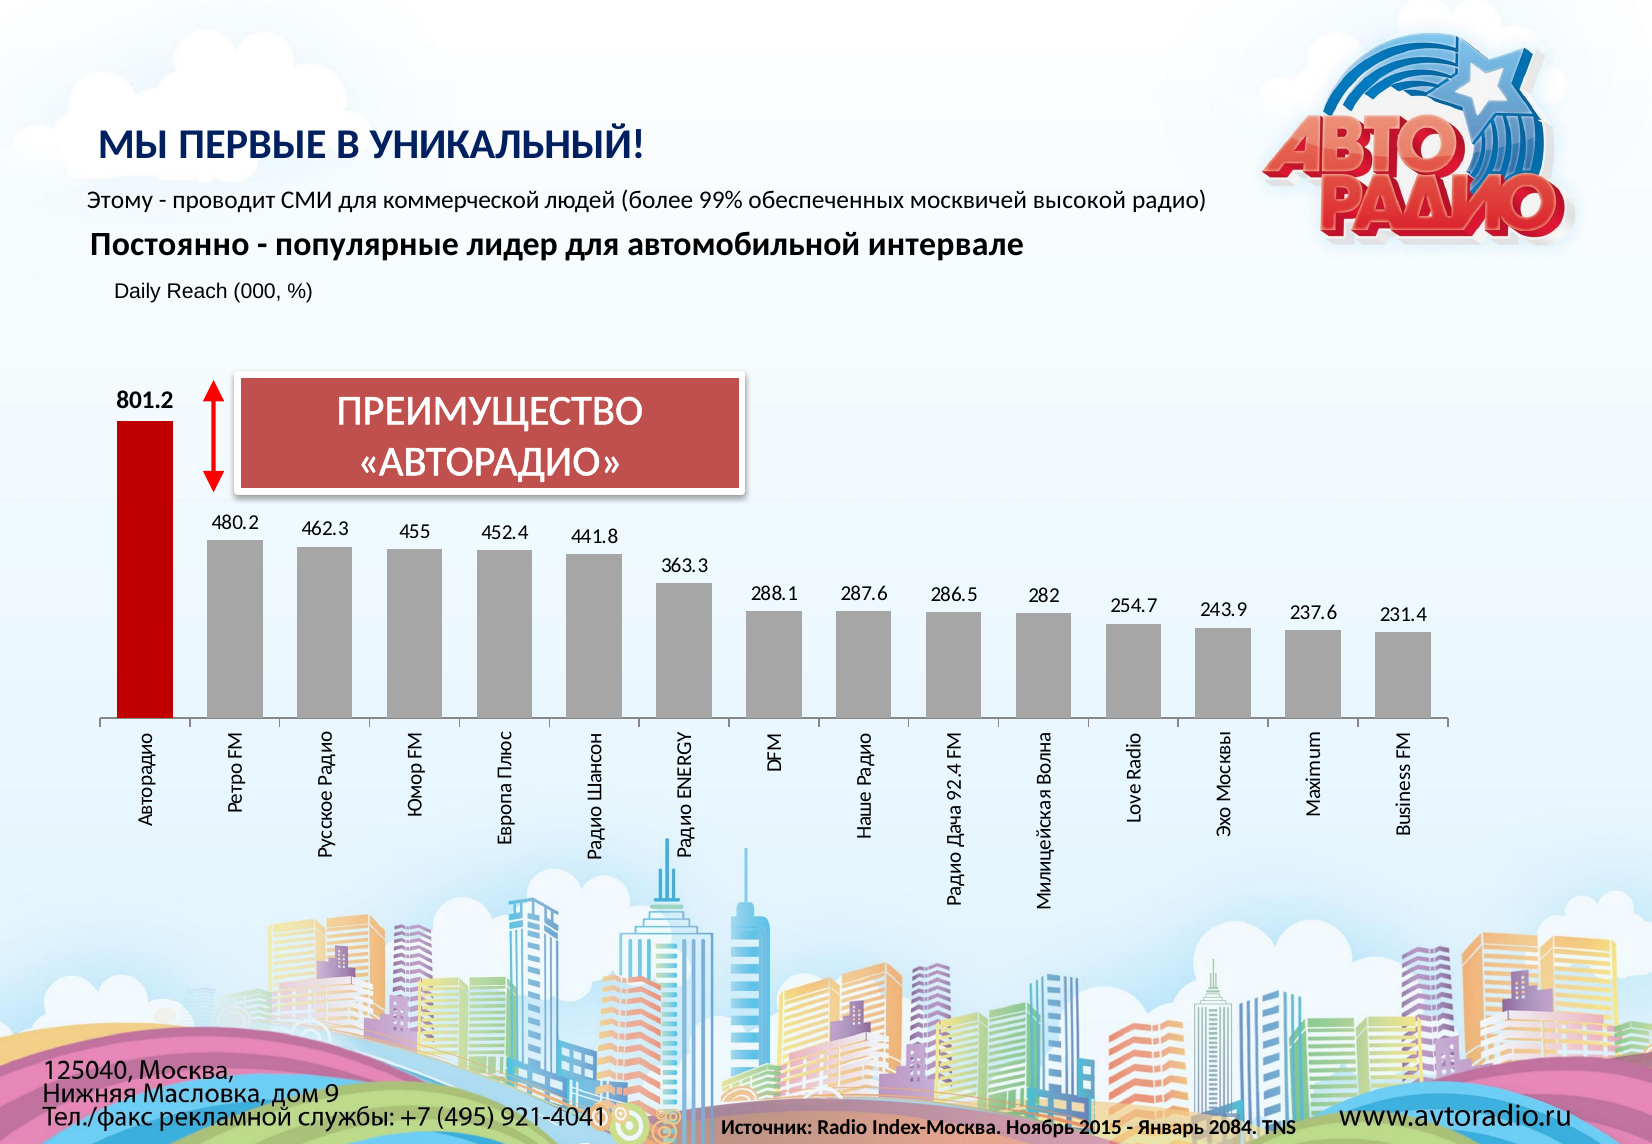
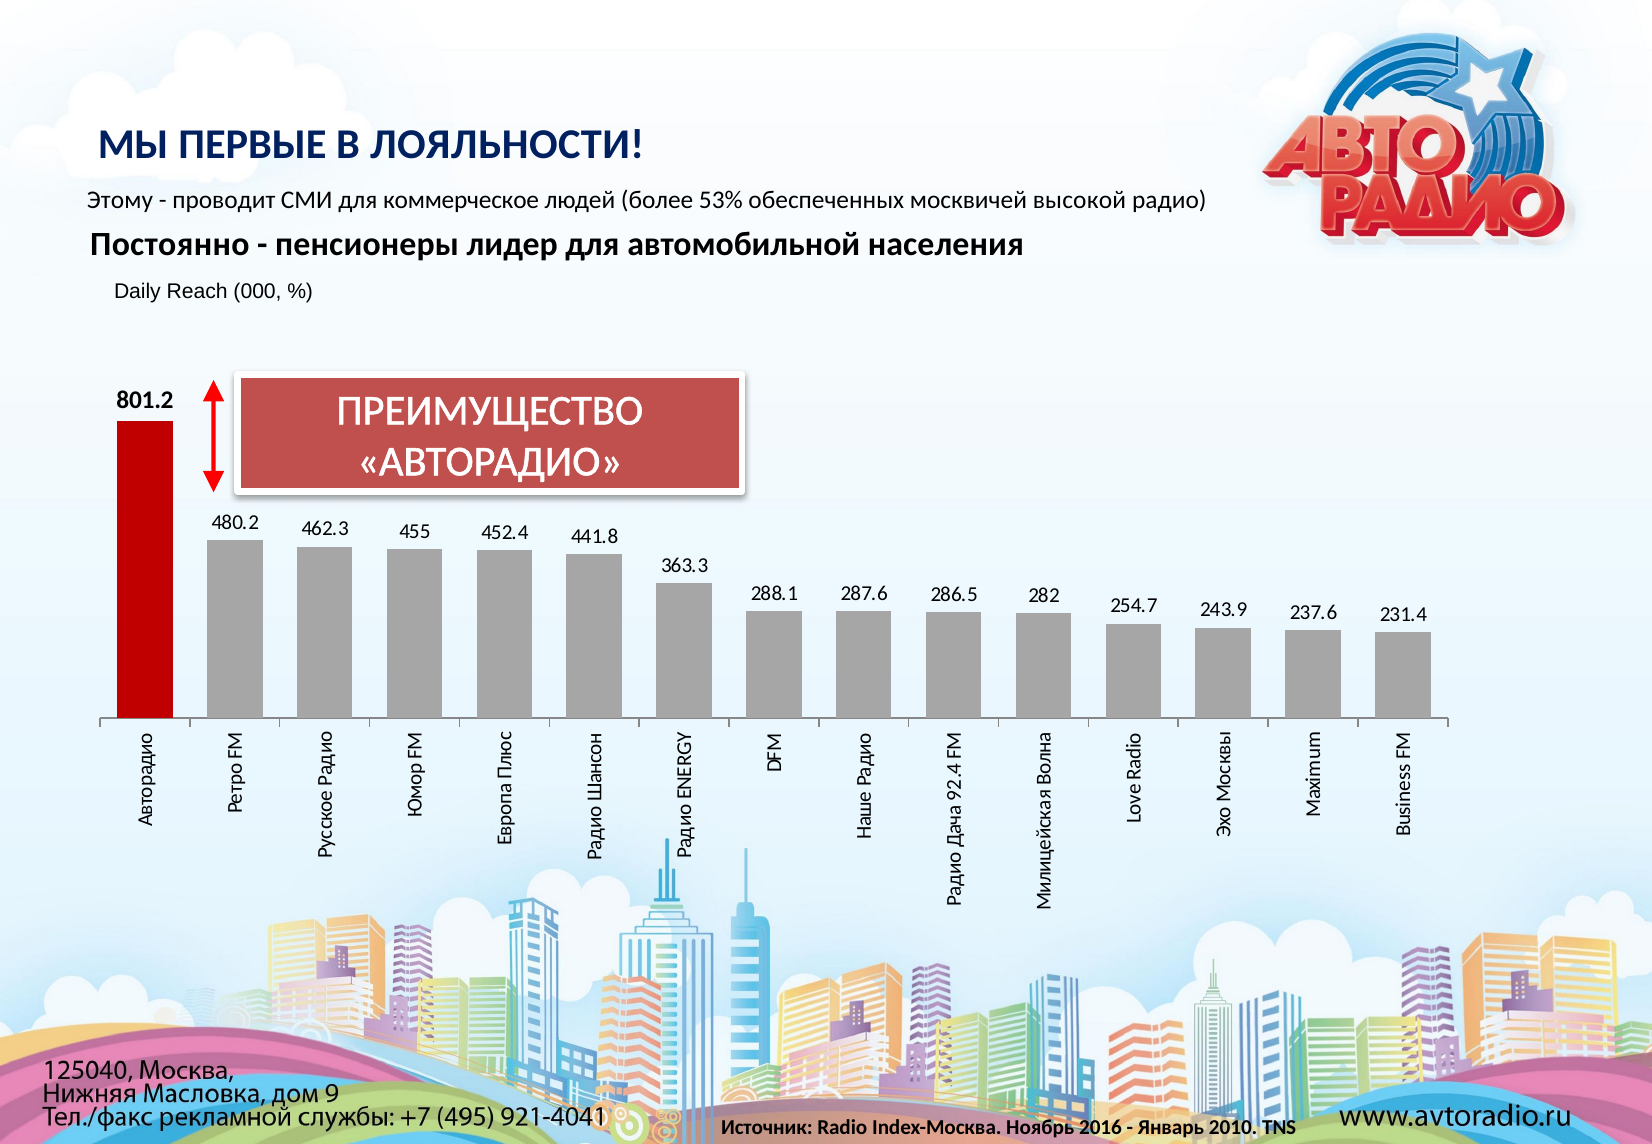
УНИКАЛЬНЫЙ: УНИКАЛЬНЫЙ -> ЛОЯЛЬНОСТИ
коммерческой: коммерческой -> коммерческое
99%: 99% -> 53%
популярные: популярные -> пенсионеры
интервале: интервале -> населения
2015: 2015 -> 2016
2084: 2084 -> 2010
